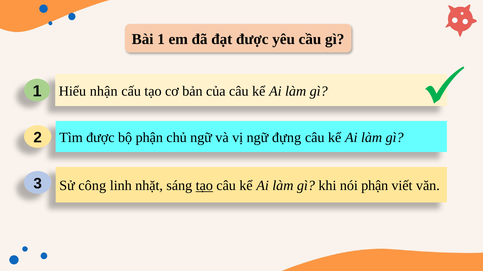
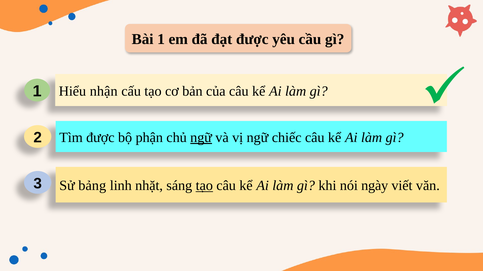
ngữ at (201, 138) underline: none -> present
đựng: đựng -> chiếc
công: công -> bảng
nói phận: phận -> ngày
